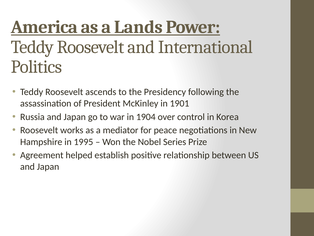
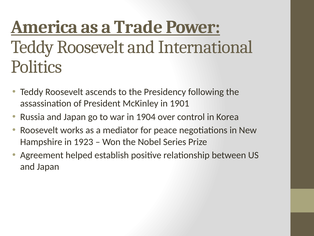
Lands: Lands -> Trade
1995: 1995 -> 1923
